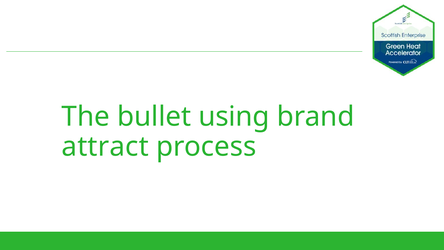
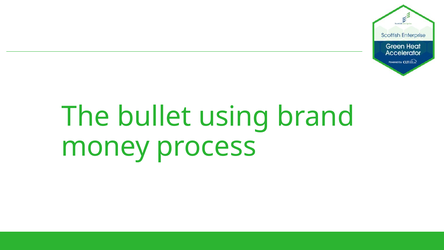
attract: attract -> money
